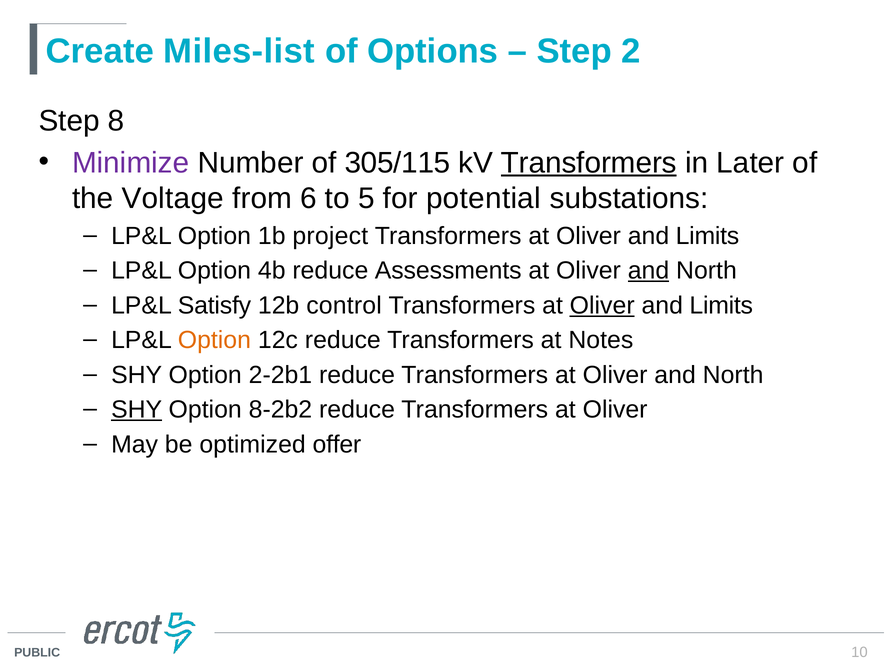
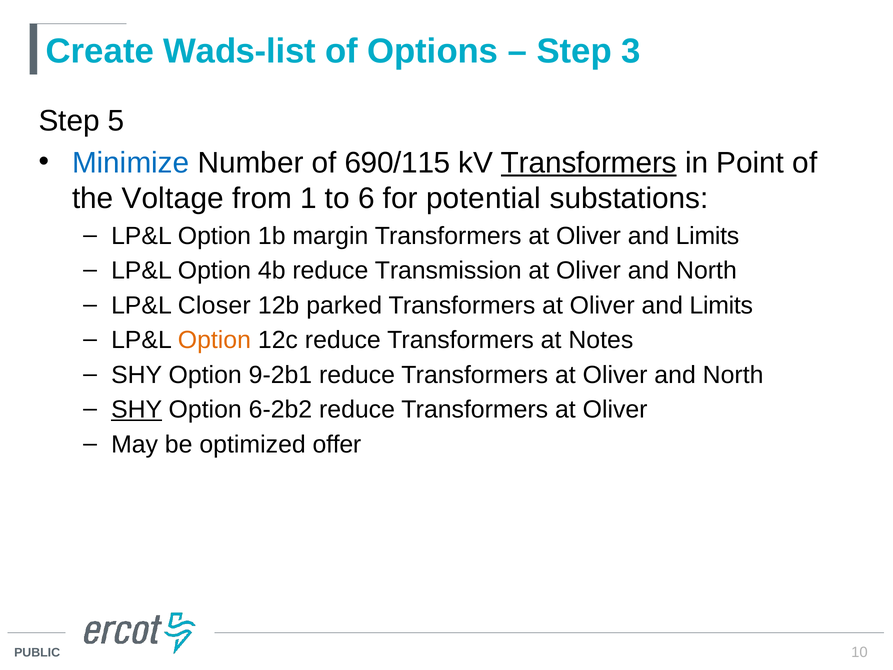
Miles-list: Miles-list -> Wads-list
2: 2 -> 3
8: 8 -> 5
Minimize colour: purple -> blue
305/115: 305/115 -> 690/115
Later: Later -> Point
6: 6 -> 1
5: 5 -> 6
project: project -> margin
Assessments: Assessments -> Transmission
and at (648, 271) underline: present -> none
Satisfy: Satisfy -> Closer
control: control -> parked
Oliver at (602, 305) underline: present -> none
2-2b1: 2-2b1 -> 9-2b1
8-2b2: 8-2b2 -> 6-2b2
